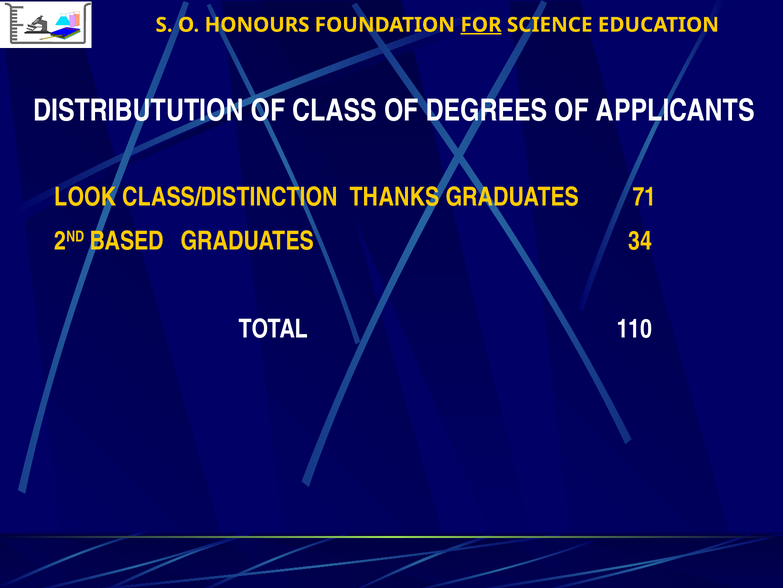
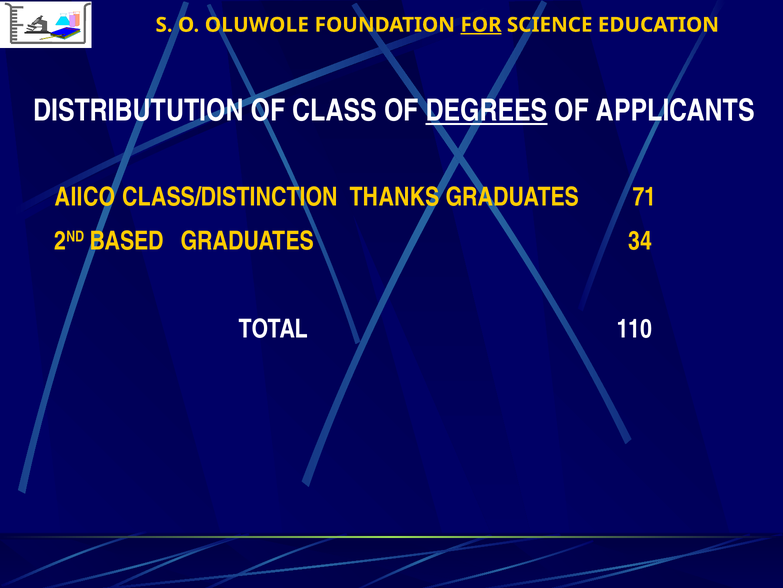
HONOURS: HONOURS -> OLUWOLE
DEGREES underline: none -> present
LOOK: LOOK -> AIICO
